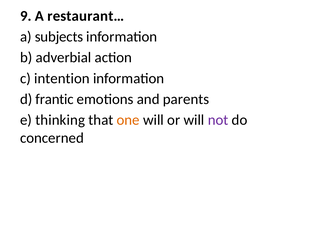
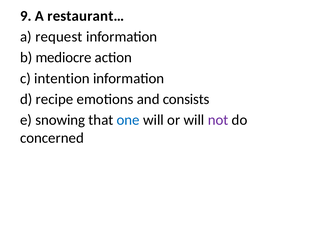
subjects: subjects -> request
adverbial: adverbial -> mediocre
frantic: frantic -> recipe
parents: parents -> consists
thinking: thinking -> snowing
one colour: orange -> blue
